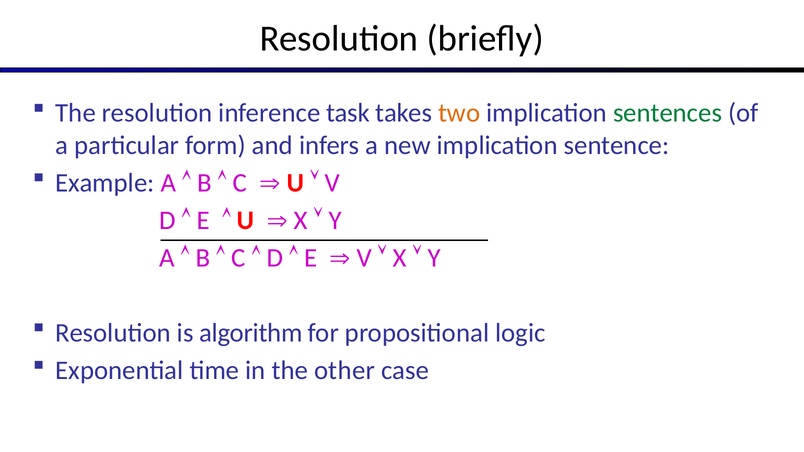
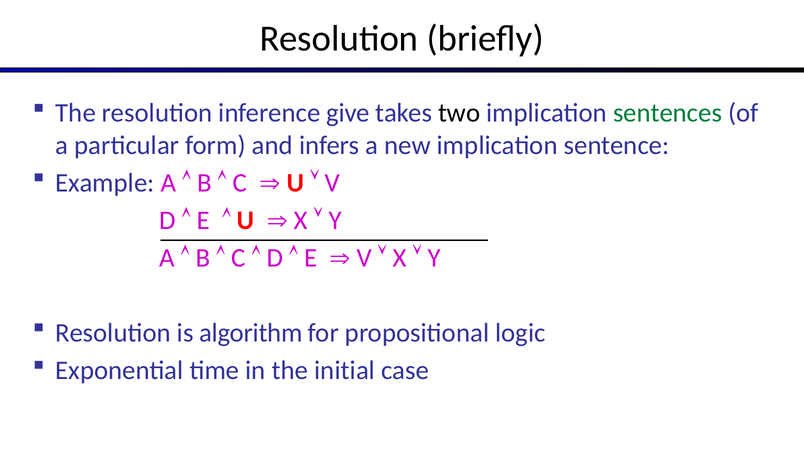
task: task -> give
two colour: orange -> black
other: other -> initial
